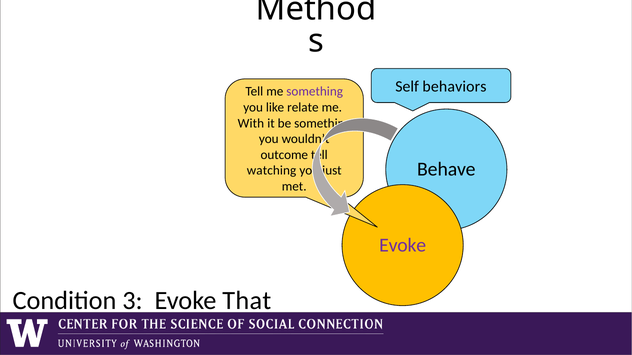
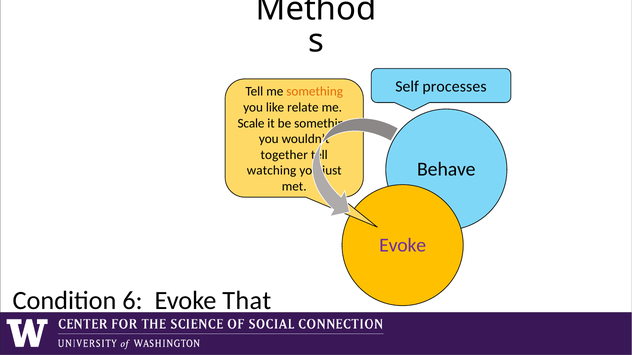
behaviors: behaviors -> processes
something at (315, 92) colour: purple -> orange
With: With -> Scale
outcome: outcome -> together
3: 3 -> 6
